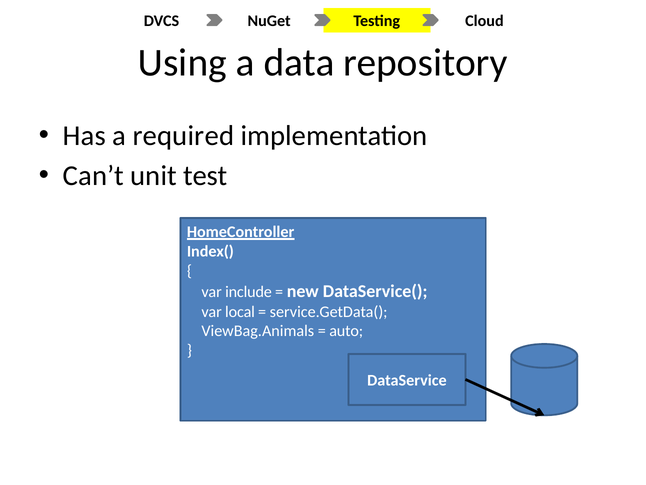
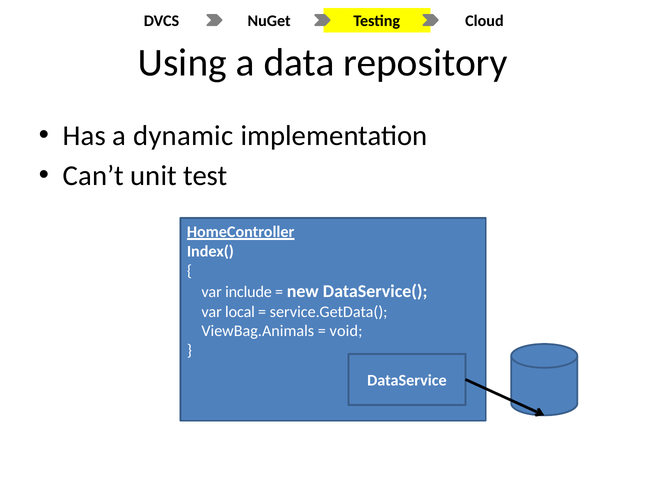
required: required -> dynamic
auto: auto -> void
